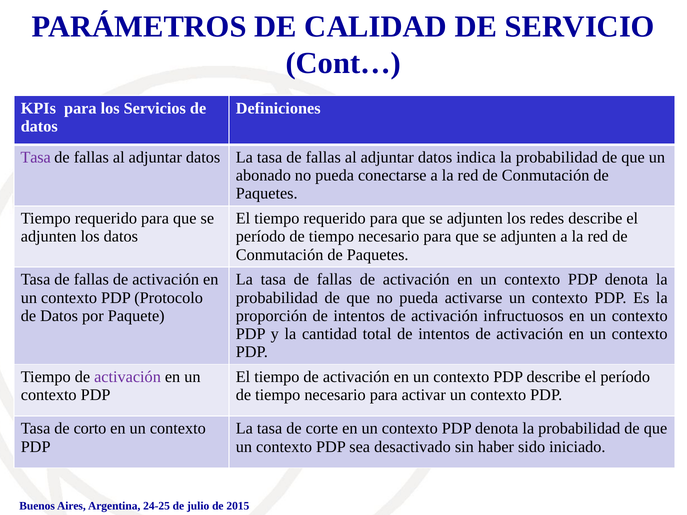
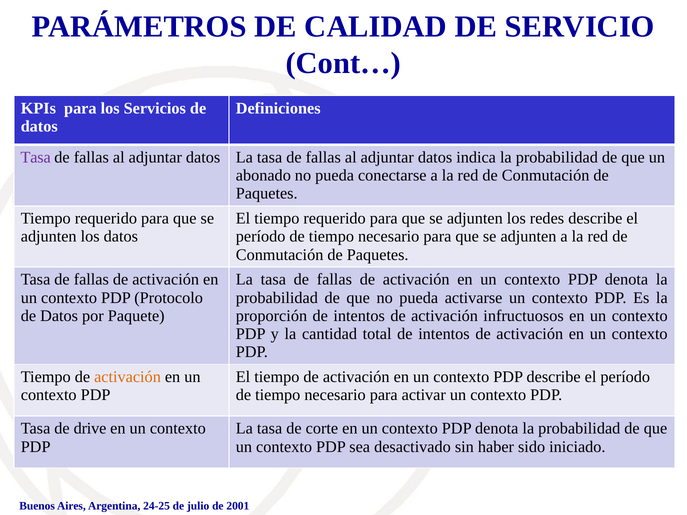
activación at (128, 377) colour: purple -> orange
corto: corto -> drive
2015: 2015 -> 2001
